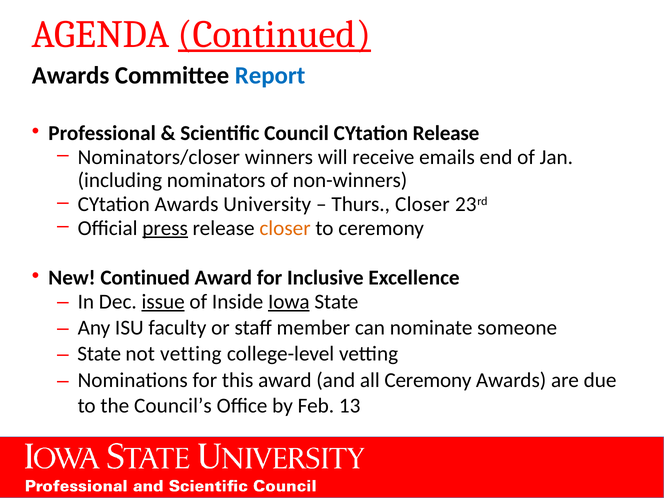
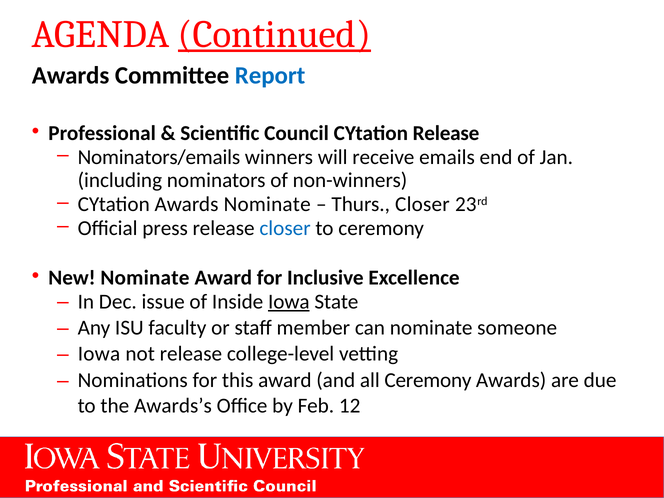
Nominators/closer: Nominators/closer -> Nominators/emails
Awards University: University -> Nominate
press underline: present -> none
closer at (285, 228) colour: orange -> blue
New Continued: Continued -> Nominate
issue underline: present -> none
State at (99, 354): State -> Iowa
not vetting: vetting -> release
Council’s: Council’s -> Awards’s
13: 13 -> 12
